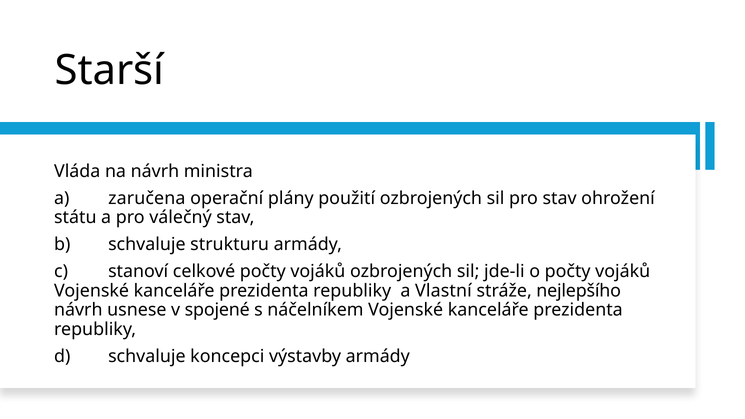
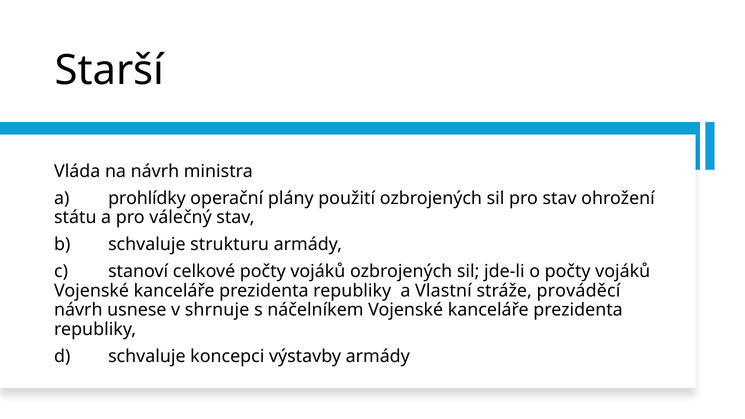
zaručena: zaručena -> prohlídky
nejlepšího: nejlepšího -> prováděcí
spojené: spojené -> shrnuje
